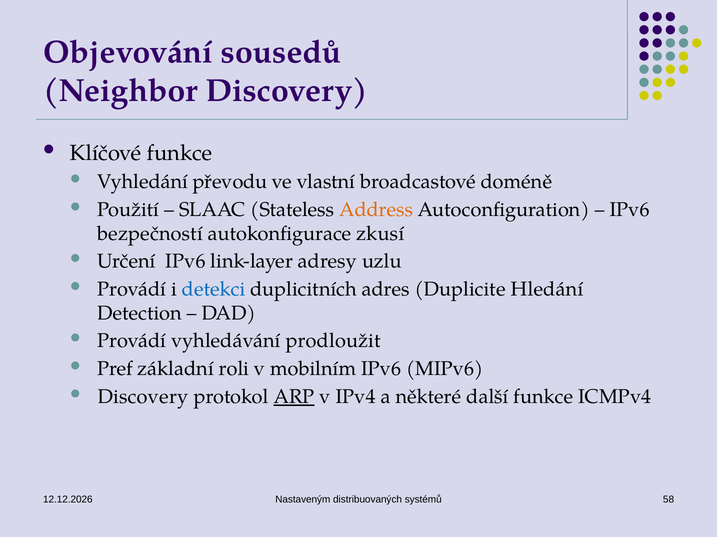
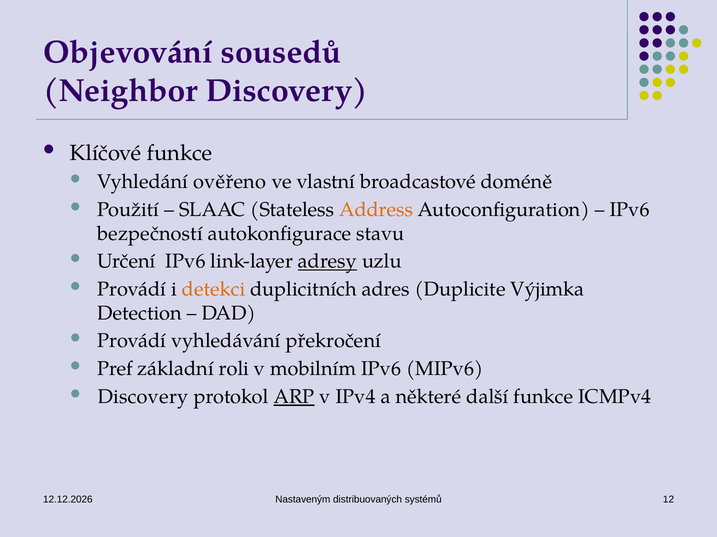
převodu: převodu -> ověřeno
zkusí: zkusí -> stavu
adresy underline: none -> present
detekci colour: blue -> orange
Hledání: Hledání -> Výjimka
prodloužit: prodloužit -> překročení
58: 58 -> 12
